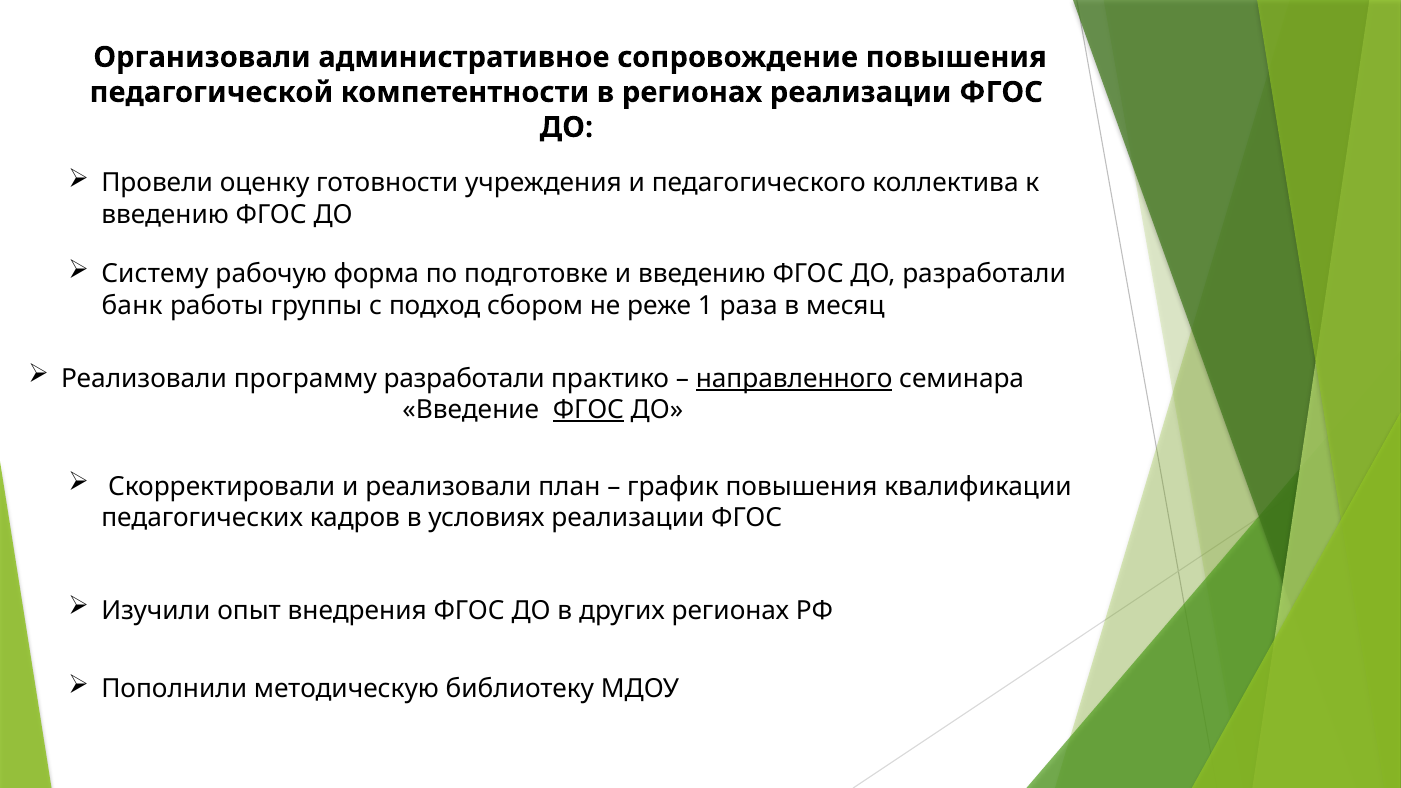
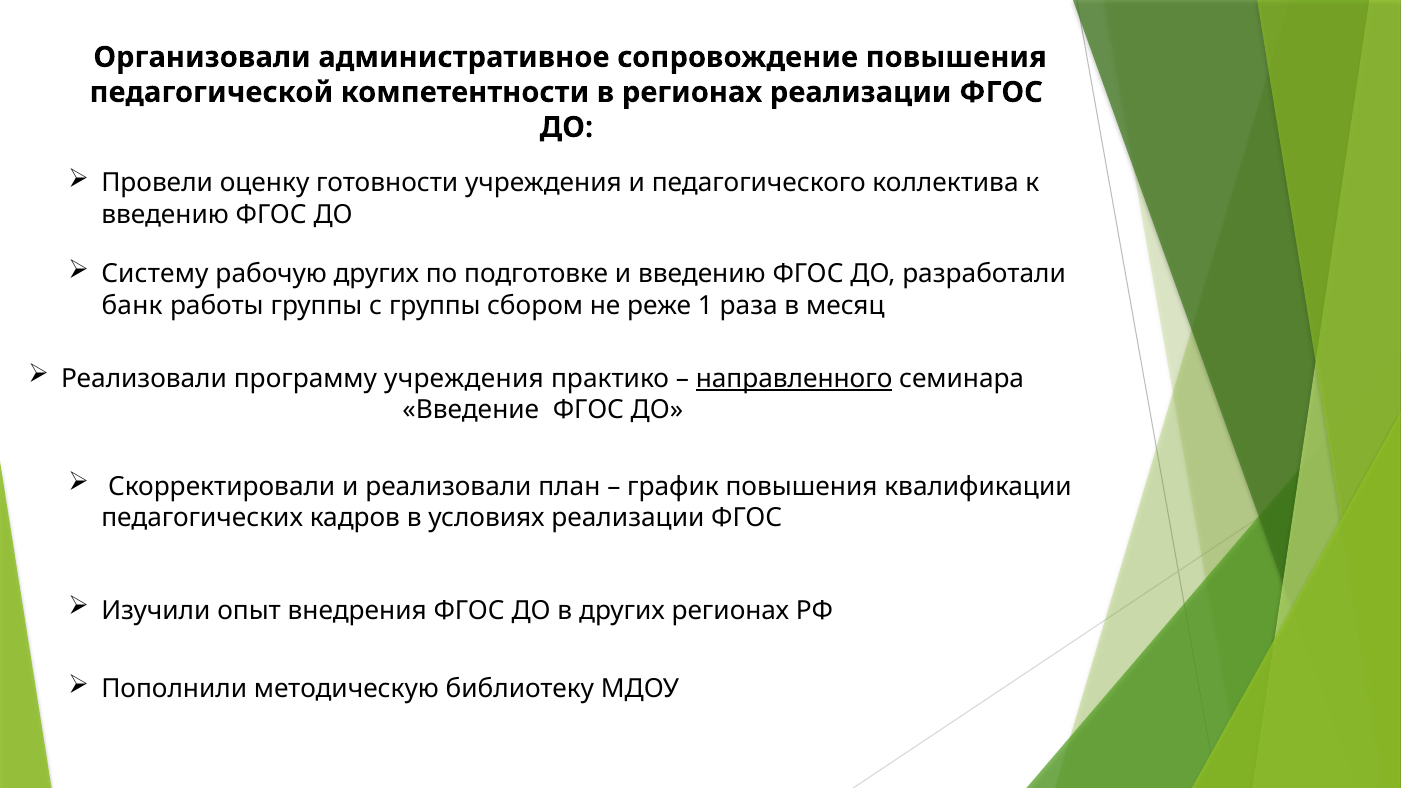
рабочую форма: форма -> других
с подход: подход -> группы
программу разработали: разработали -> учреждения
ФГОС at (588, 410) underline: present -> none
